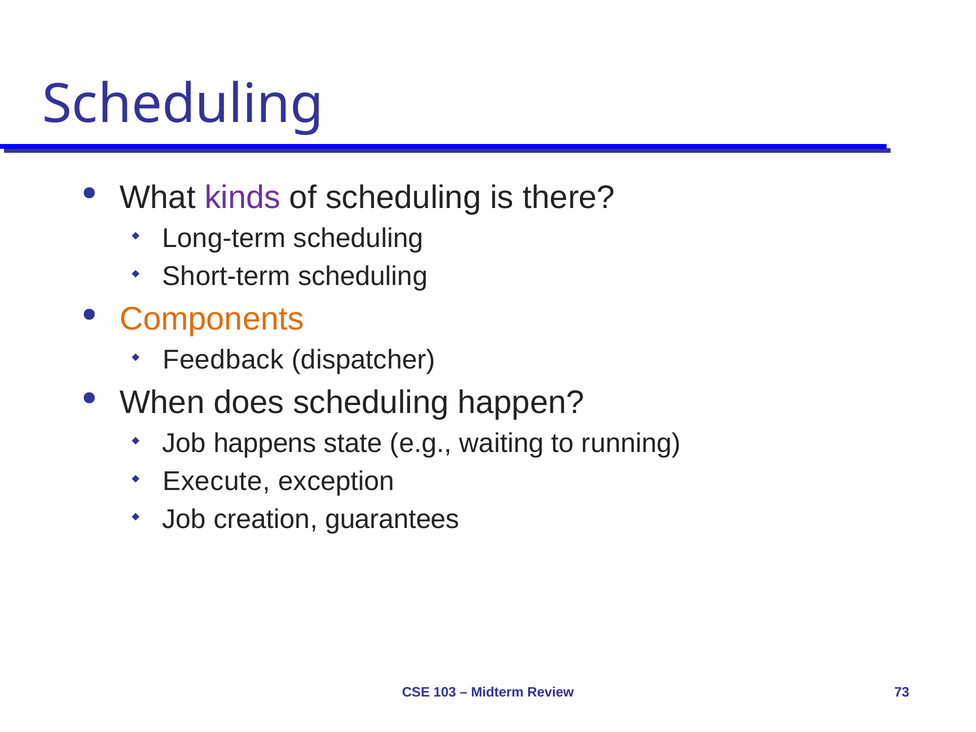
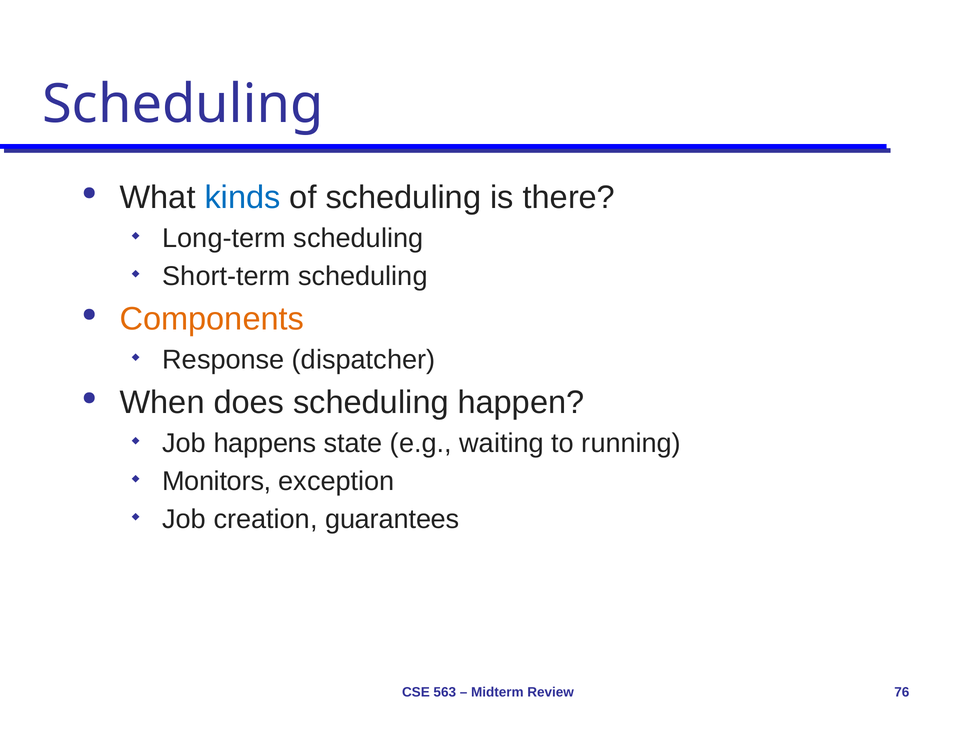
kinds colour: purple -> blue
Feedback: Feedback -> Response
Execute: Execute -> Monitors
103: 103 -> 563
73: 73 -> 76
